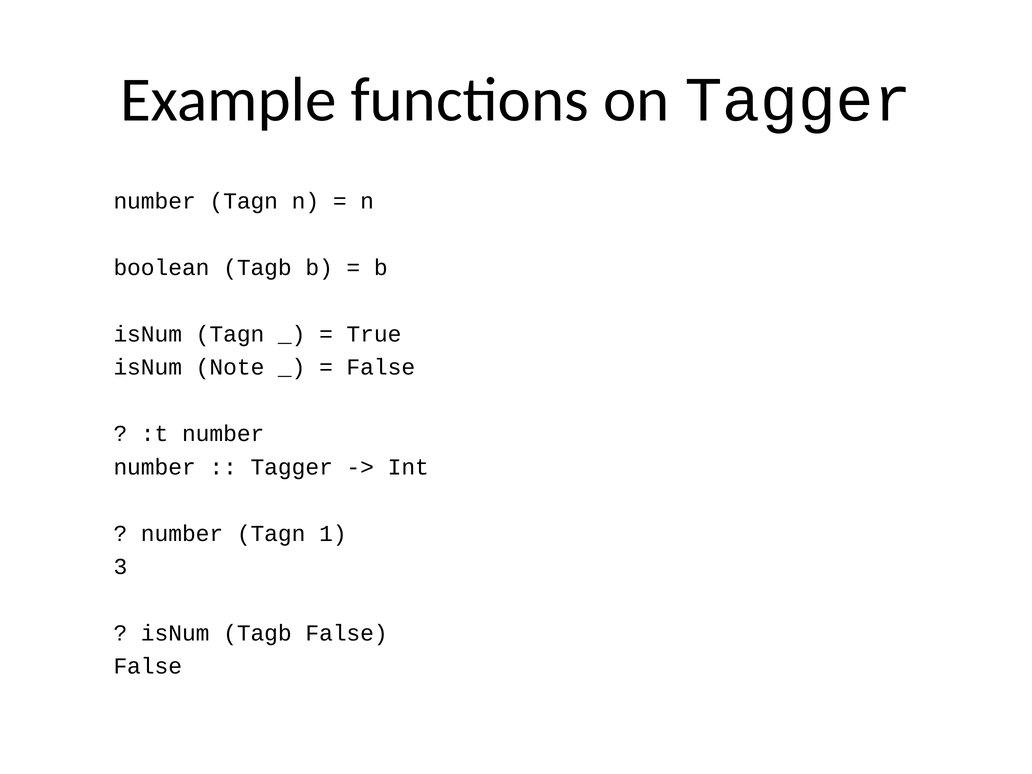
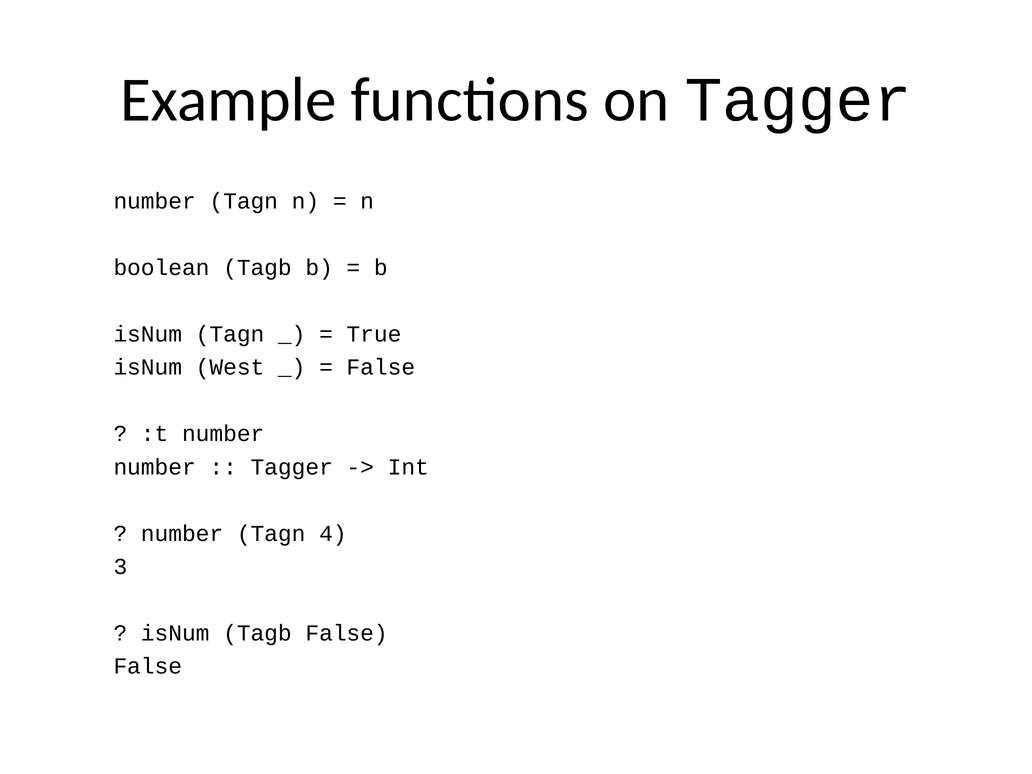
Note: Note -> West
1: 1 -> 4
